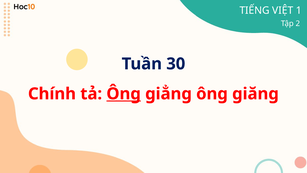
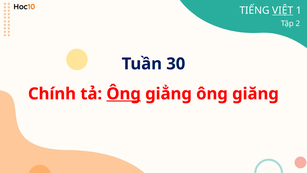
VIỆT underline: none -> present
